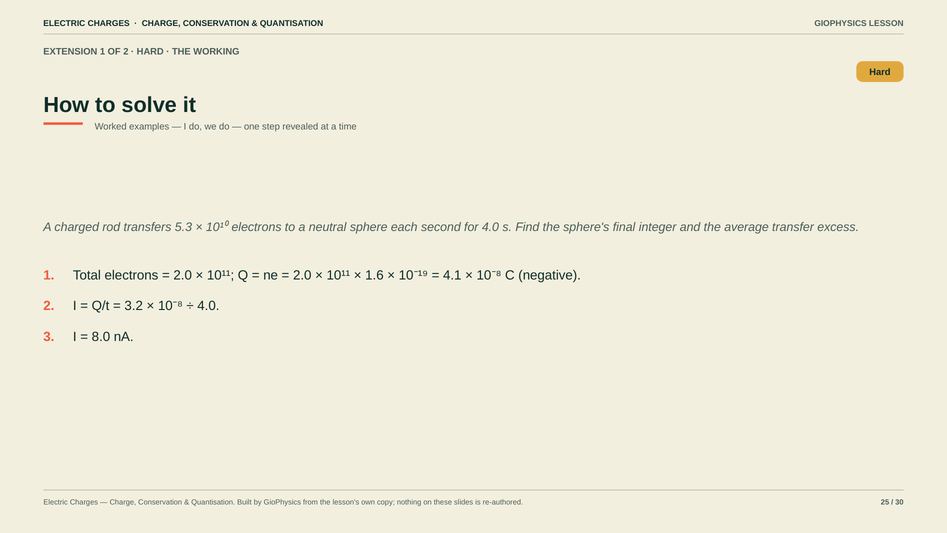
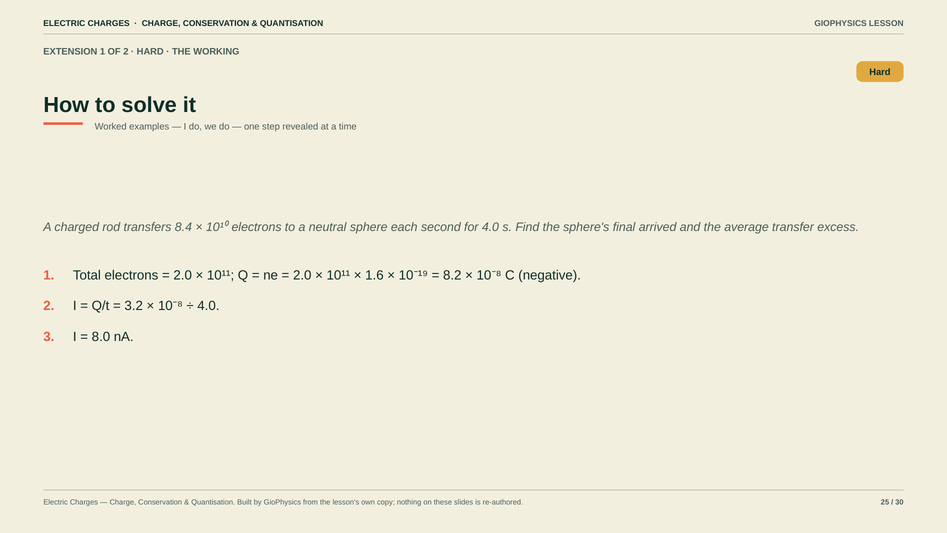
5.3: 5.3 -> 8.4
integer: integer -> arrived
4.1: 4.1 -> 8.2
